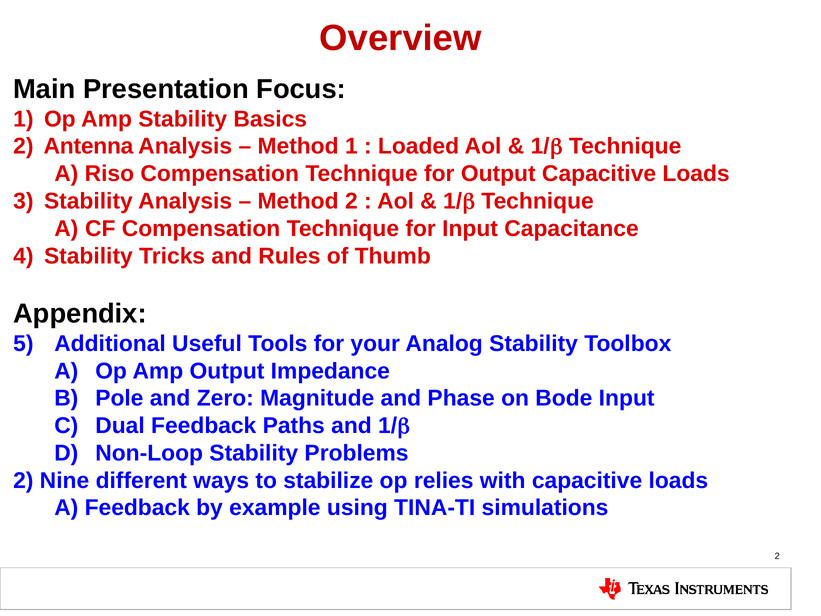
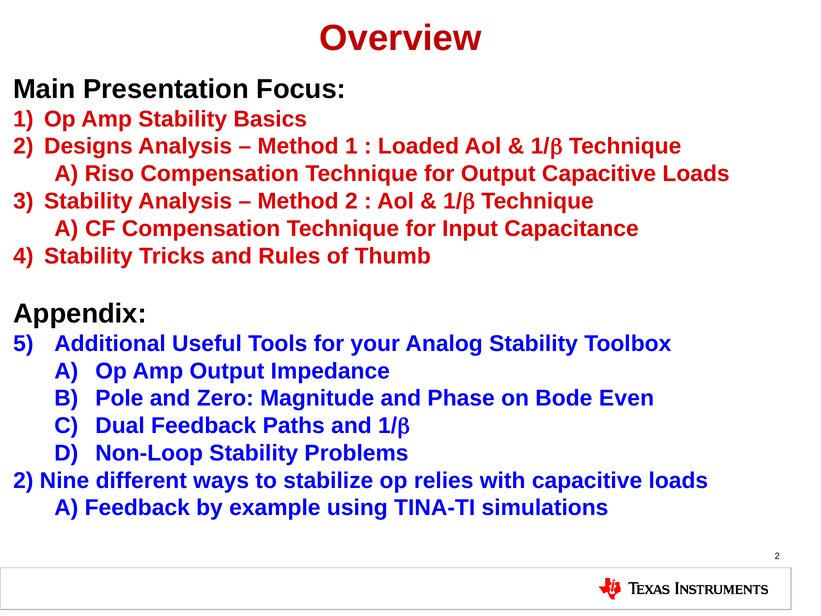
Antenna: Antenna -> Designs
Bode Input: Input -> Even
